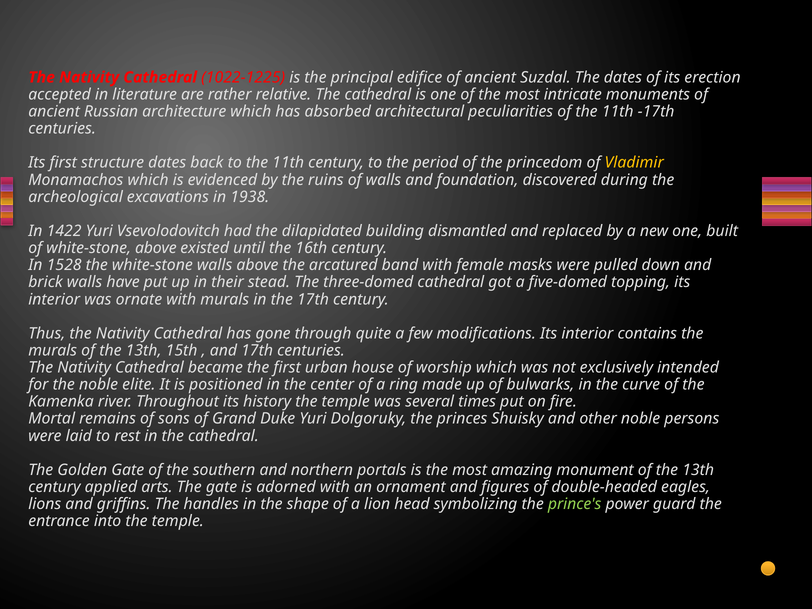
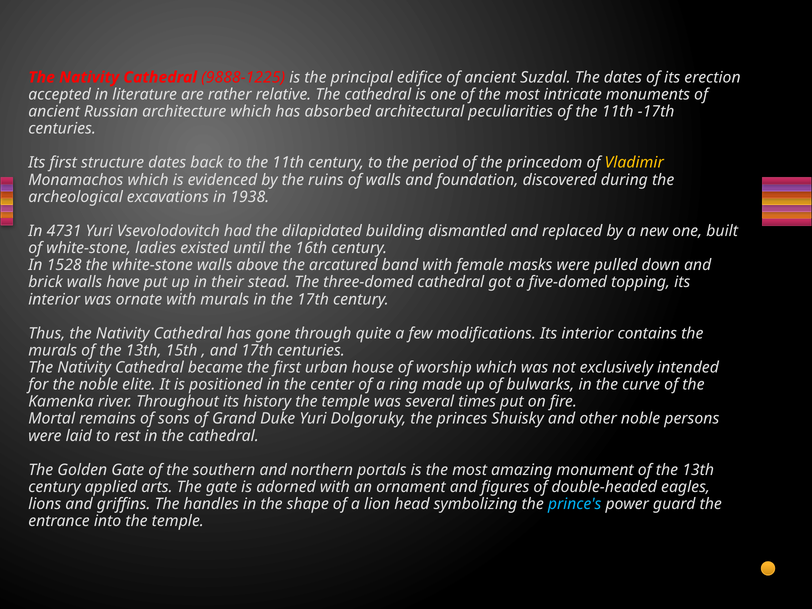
1022-1225: 1022-1225 -> 9888-1225
1422: 1422 -> 4731
white-stone above: above -> ladies
prince's colour: light green -> light blue
